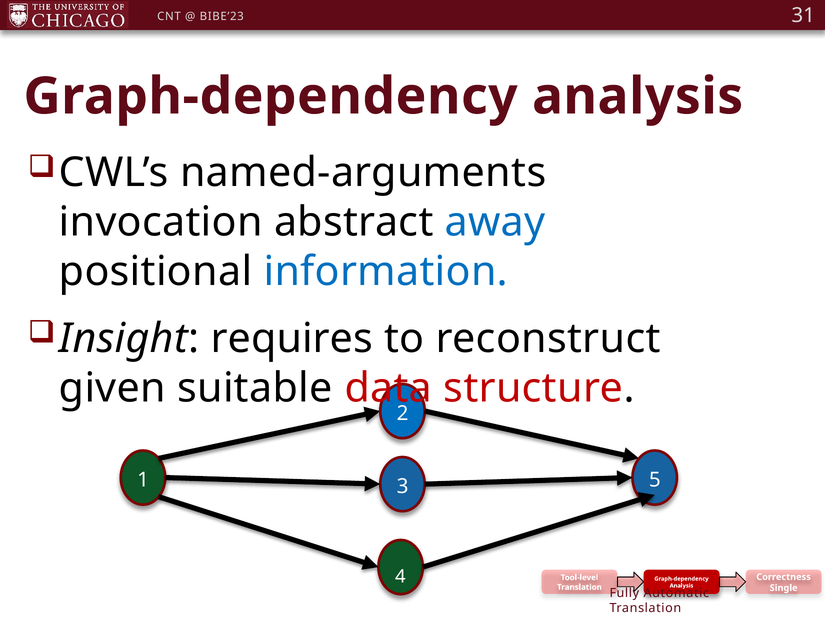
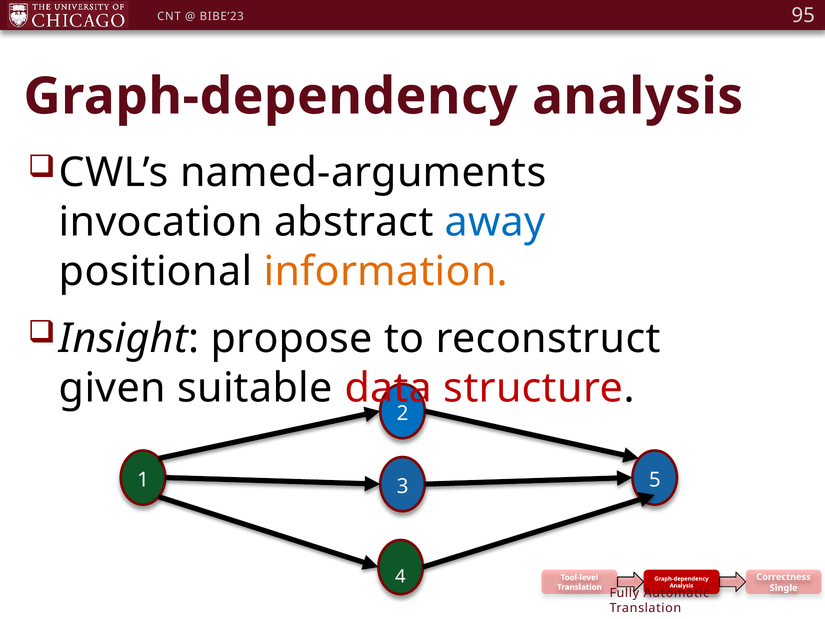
31: 31 -> 95
information colour: blue -> orange
requires: requires -> propose
